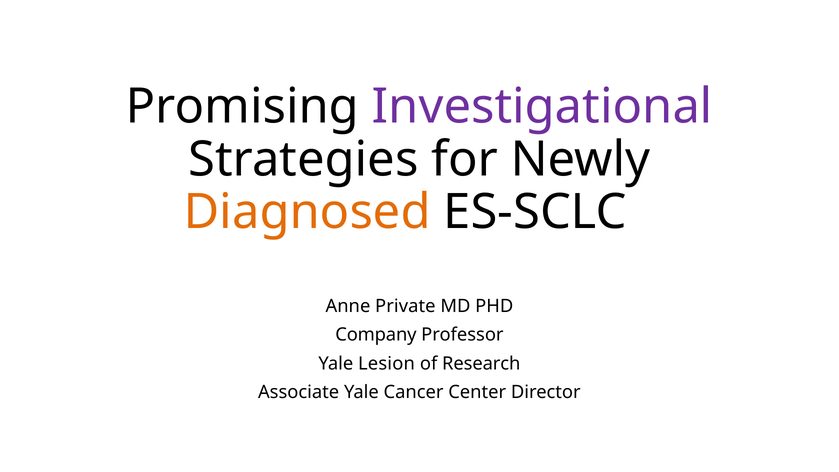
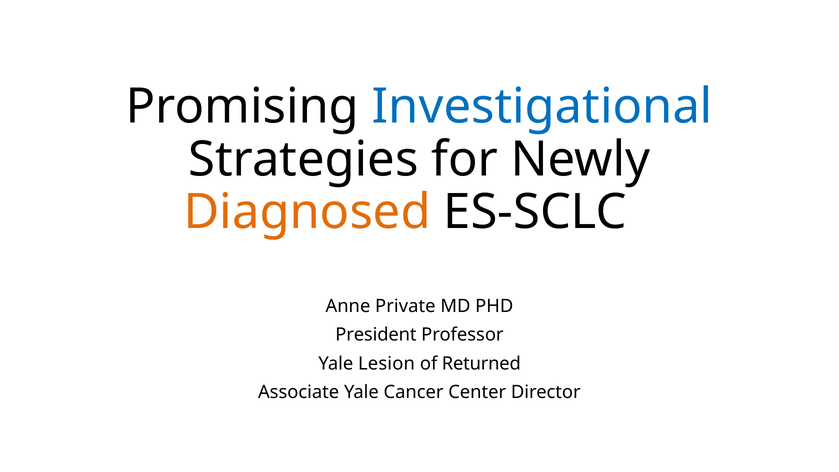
Investigational colour: purple -> blue
Company: Company -> President
Research: Research -> Returned
